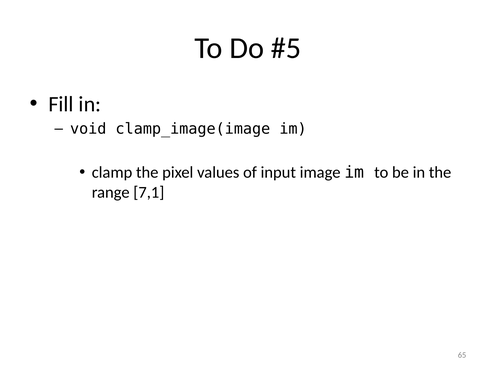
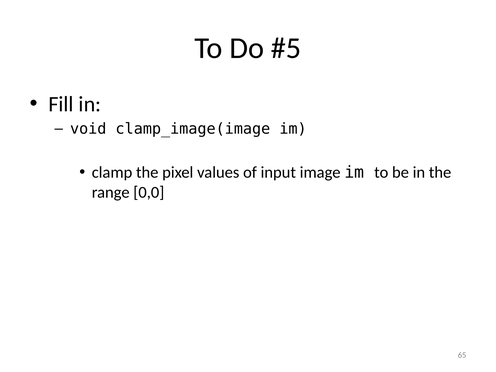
7,1: 7,1 -> 0,0
